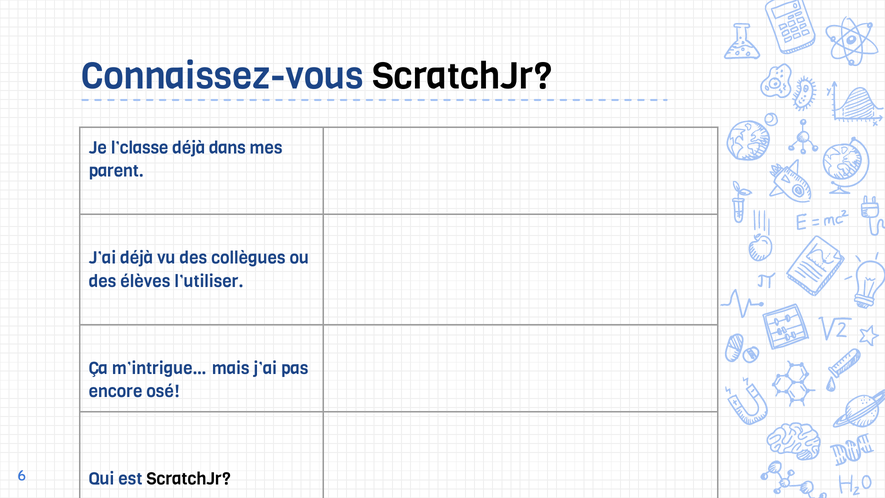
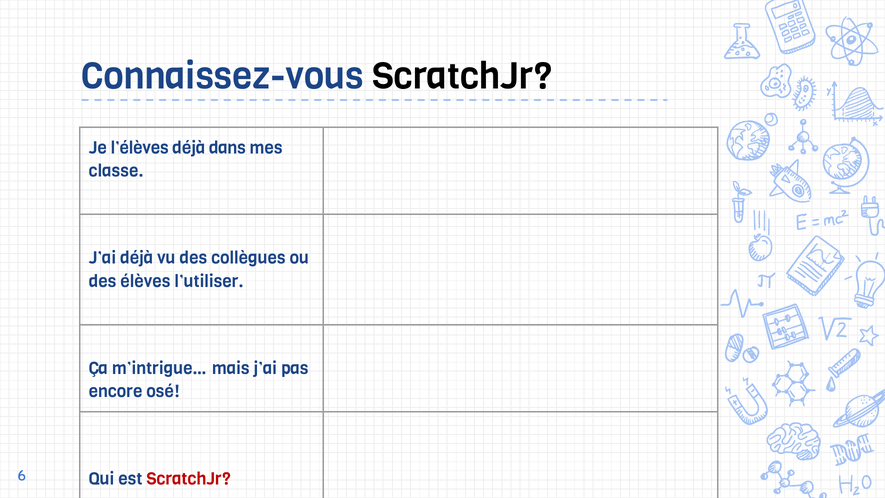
l’classe: l’classe -> l’élèves
parent: parent -> classe
ScratchJr at (189, 479) colour: black -> red
